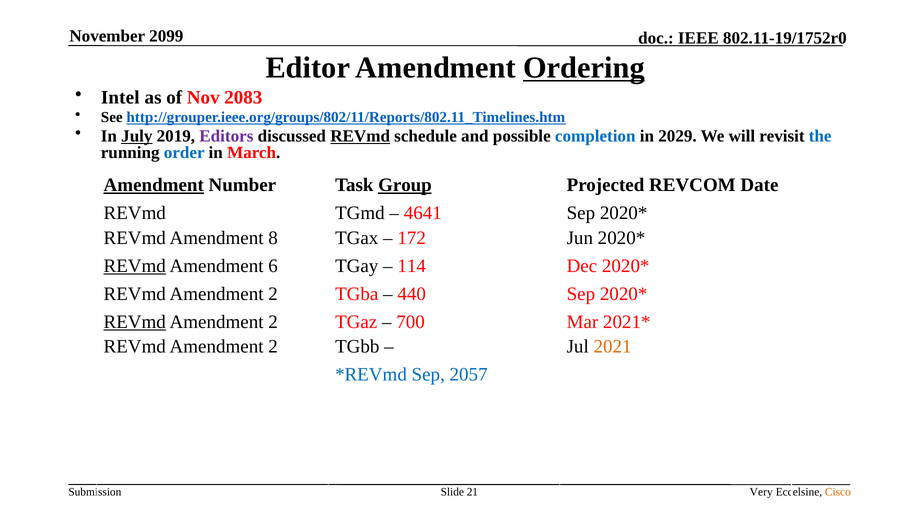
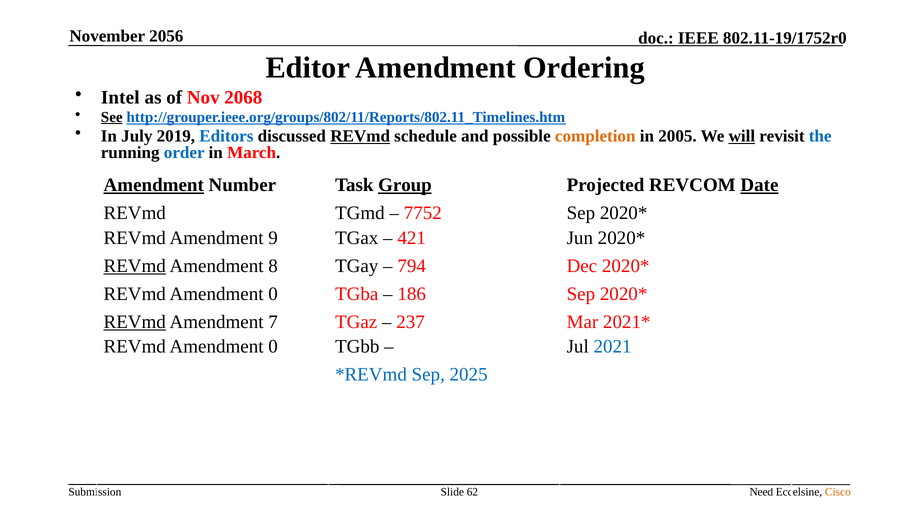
2099: 2099 -> 2056
Ordering underline: present -> none
2083: 2083 -> 2068
See underline: none -> present
July underline: present -> none
Editors colour: purple -> blue
completion colour: blue -> orange
2029: 2029 -> 2005
will underline: none -> present
Date underline: none -> present
4641: 4641 -> 7752
8: 8 -> 9
172: 172 -> 421
6: 6 -> 8
114: 114 -> 794
2 at (273, 294): 2 -> 0
440: 440 -> 186
2 at (273, 321): 2 -> 7
700: 700 -> 237
2 at (273, 346): 2 -> 0
2021 colour: orange -> blue
2057: 2057 -> 2025
21: 21 -> 62
Very: Very -> Need
